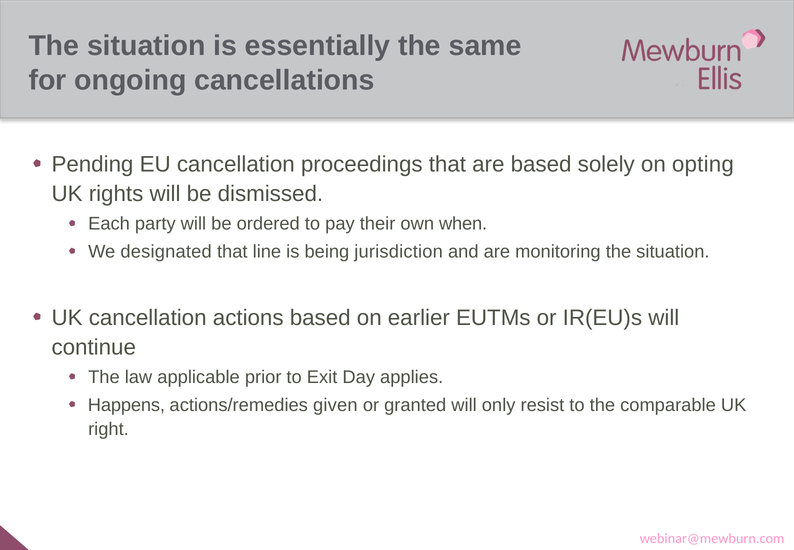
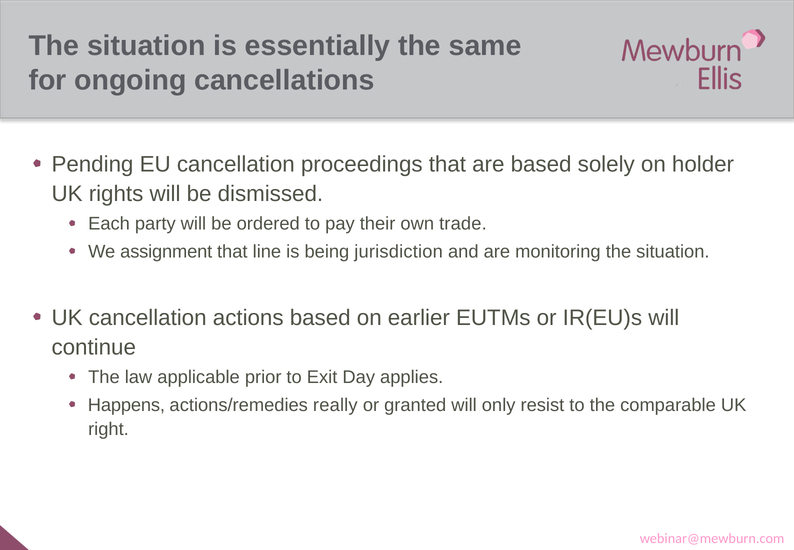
opting: opting -> holder
when: when -> trade
designated: designated -> assignment
given: given -> really
